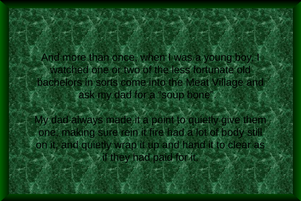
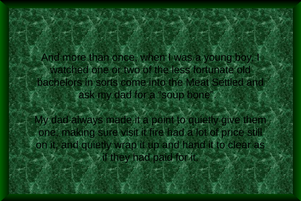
Village: Village -> Settled
rein: rein -> visit
body: body -> price
